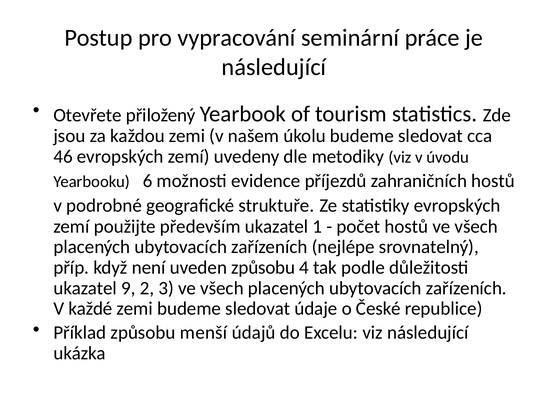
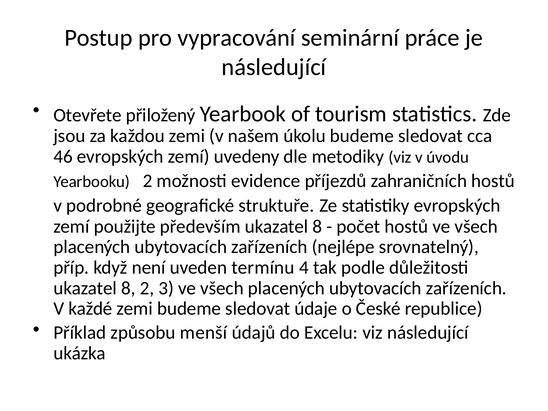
Yearbooku 6: 6 -> 2
především ukazatel 1: 1 -> 8
uveden způsobu: způsobu -> termínu
9 at (128, 288): 9 -> 8
